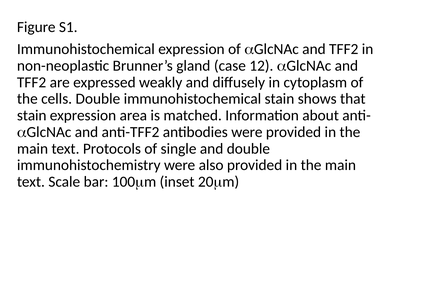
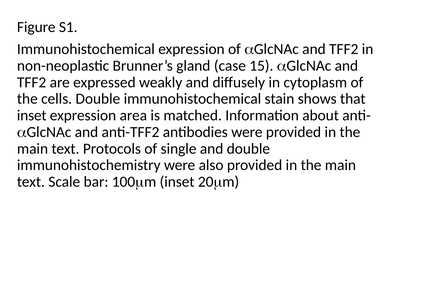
12: 12 -> 15
stain at (32, 115): stain -> inset
